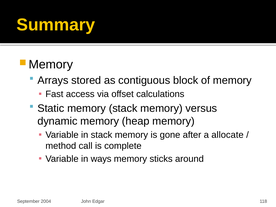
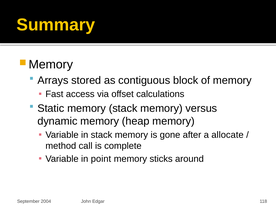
ways: ways -> point
